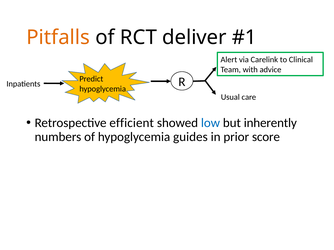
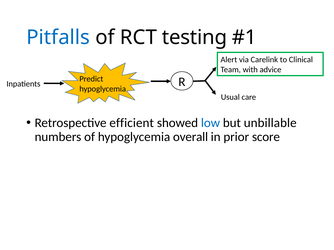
Pitfalls colour: orange -> blue
deliver: deliver -> testing
inherently: inherently -> unbillable
guides: guides -> overall
